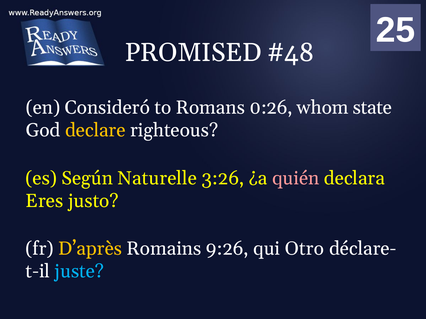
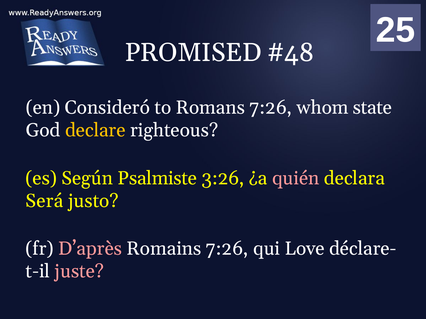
Romans 0:26: 0:26 -> 7:26
Naturelle: Naturelle -> Psalmiste
Eres: Eres -> Será
D’après colour: yellow -> pink
Romains 9:26: 9:26 -> 7:26
Otro: Otro -> Love
juste colour: light blue -> pink
